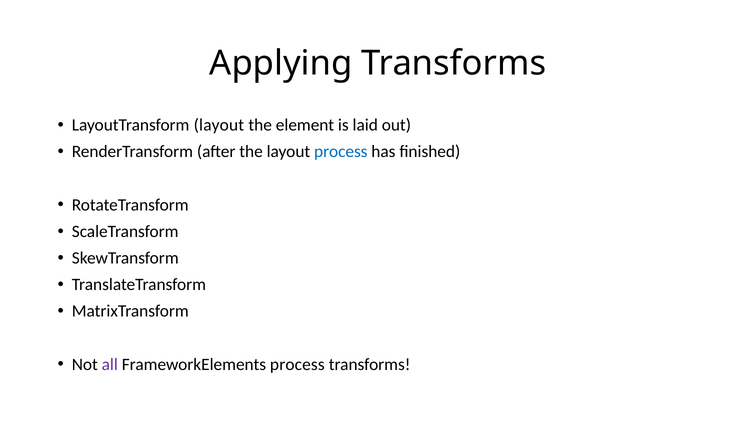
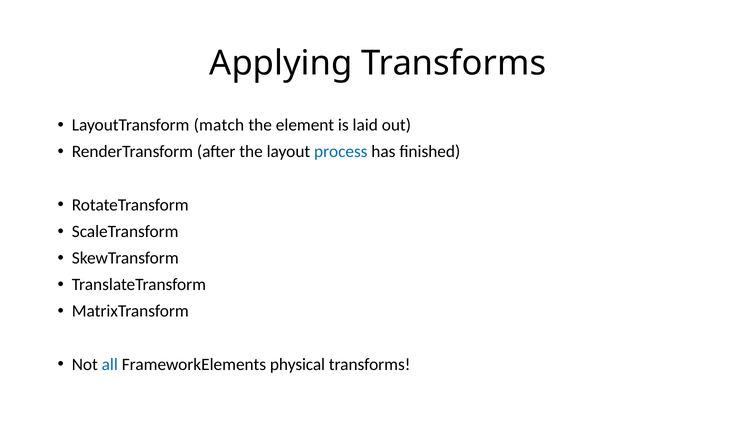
LayoutTransform layout: layout -> match
all colour: purple -> blue
FrameworkElements process: process -> physical
